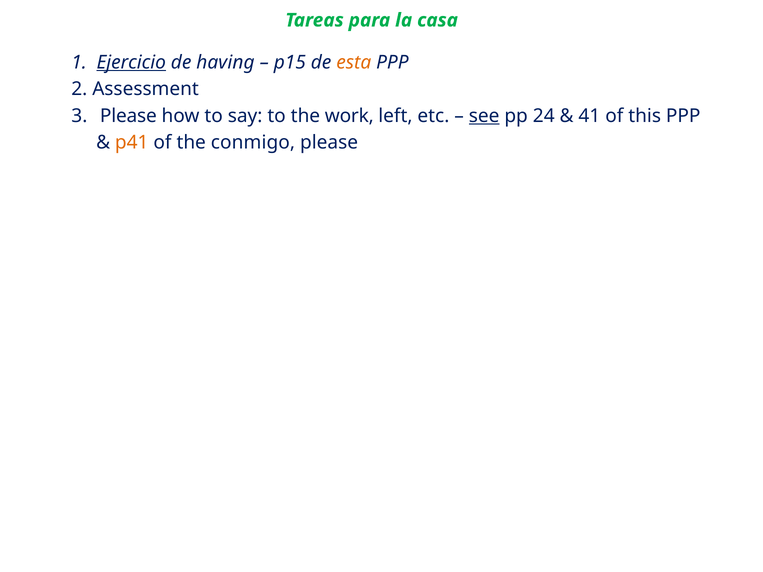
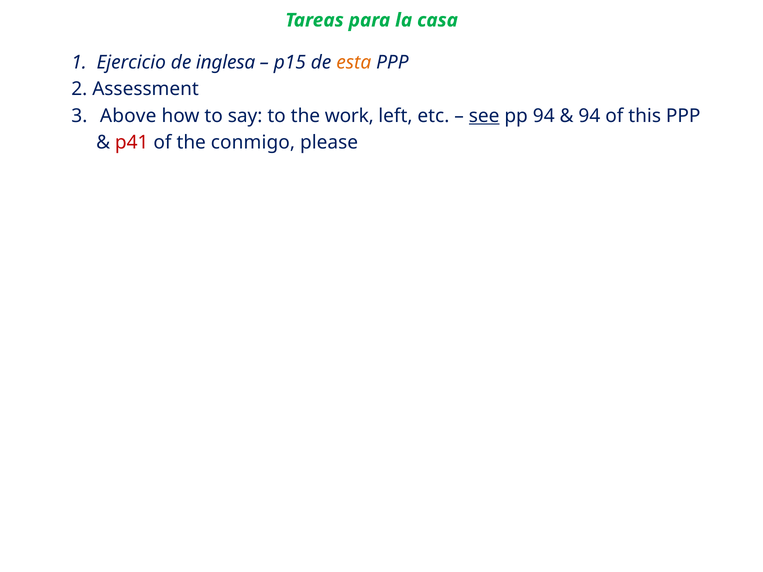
Ejercicio underline: present -> none
having: having -> inglesa
Please at (128, 116): Please -> Above
pp 24: 24 -> 94
41 at (589, 116): 41 -> 94
p41 colour: orange -> red
